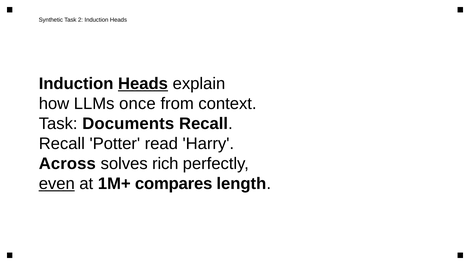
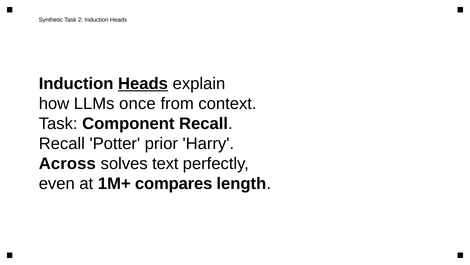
Documents: Documents -> Component
read: read -> prior
rich: rich -> text
even underline: present -> none
